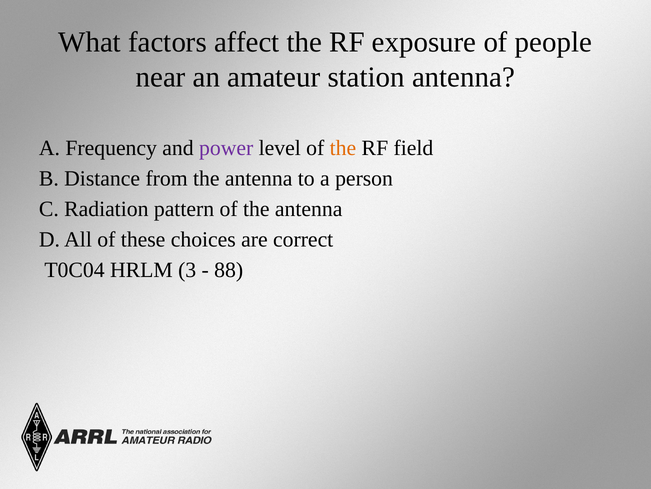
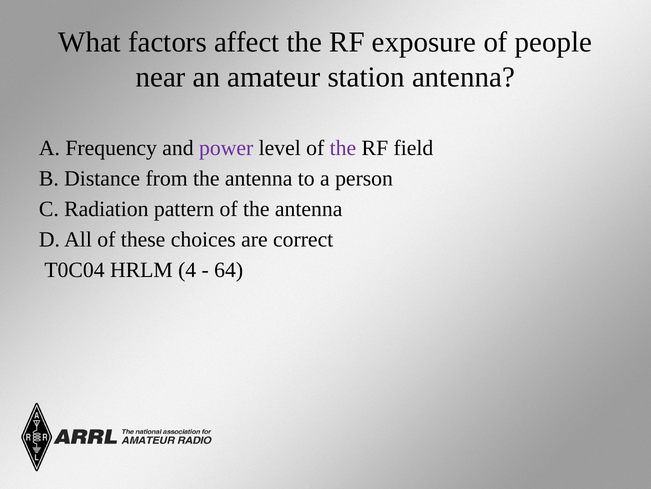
the at (343, 148) colour: orange -> purple
3: 3 -> 4
88: 88 -> 64
